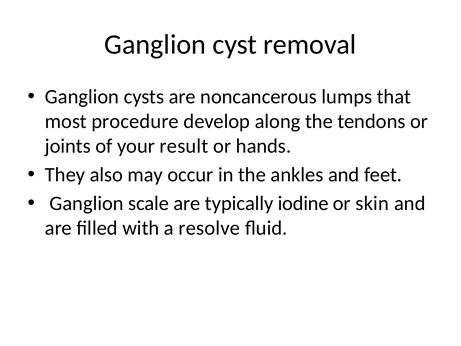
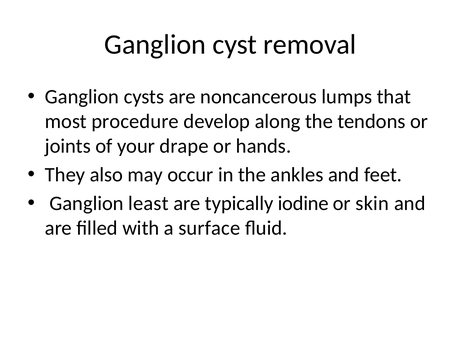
result: result -> drape
scale: scale -> least
resolve: resolve -> surface
